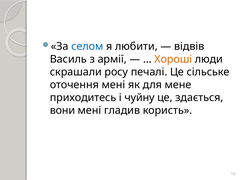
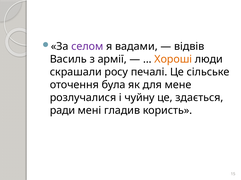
селом colour: blue -> purple
любити: любити -> вадами
оточення мені: мені -> була
приходитесь: приходитесь -> розлучалися
вони: вони -> ради
